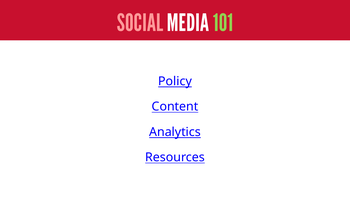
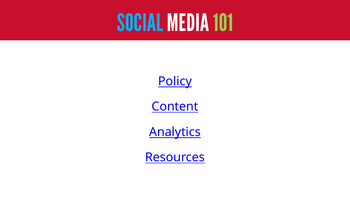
SOCIAL colour: pink -> light blue
